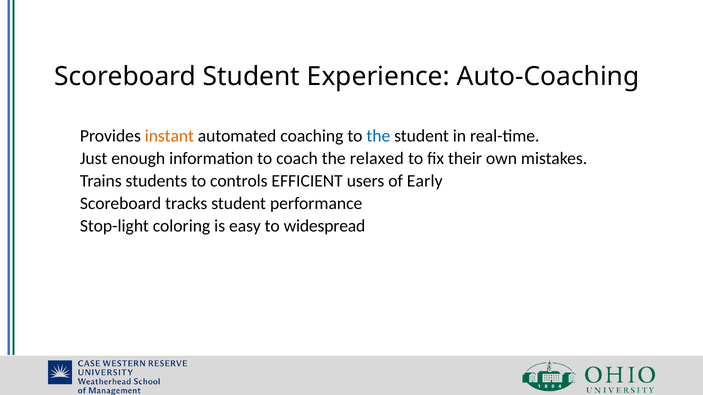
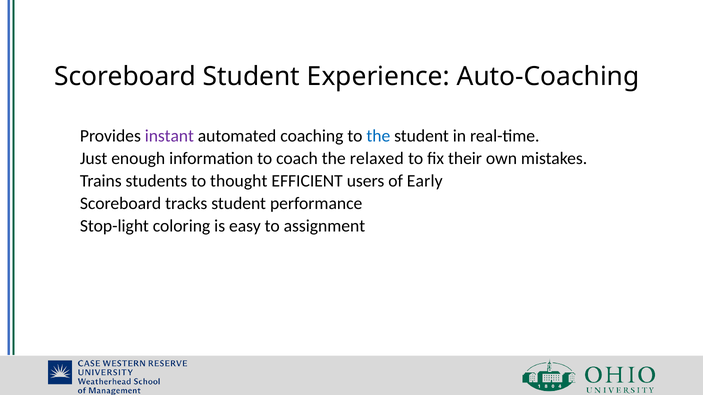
instant colour: orange -> purple
controls: controls -> thought
widespread: widespread -> assignment
